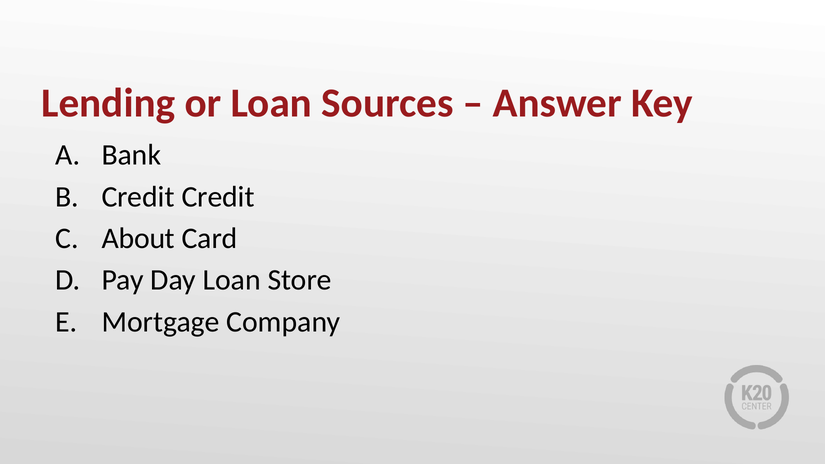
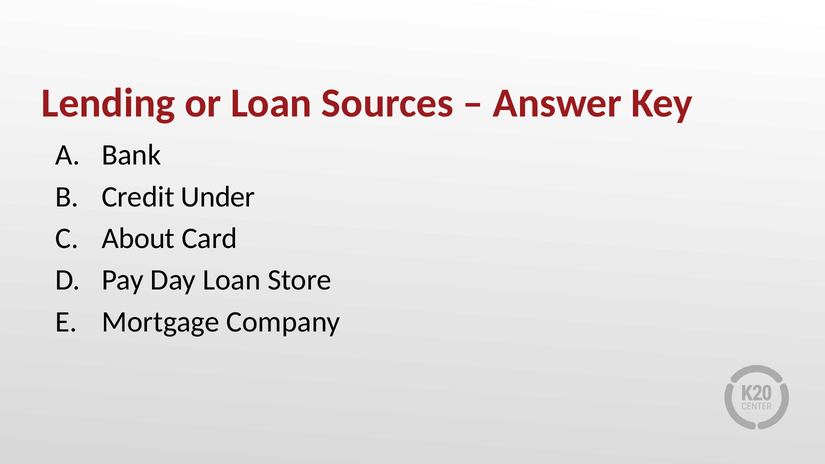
Credit Credit: Credit -> Under
